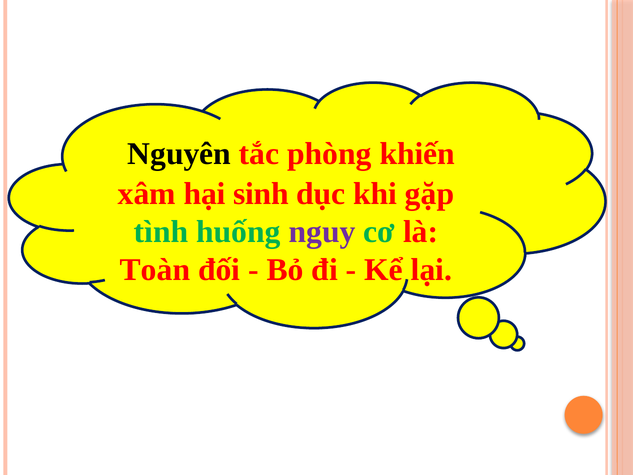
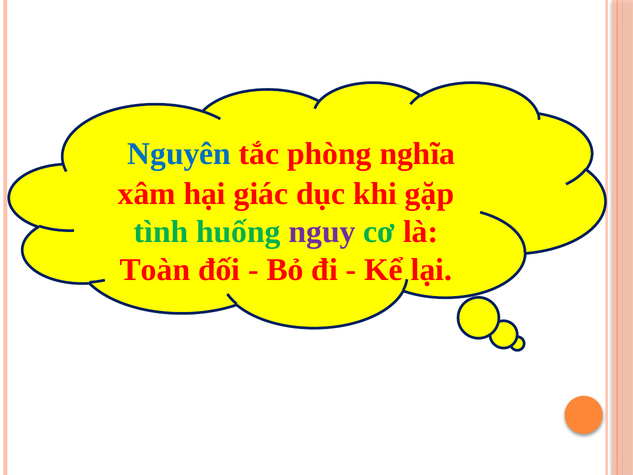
Nguyên colour: black -> blue
khiến: khiến -> nghĩa
sinh: sinh -> giác
